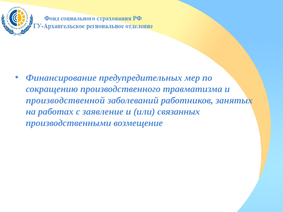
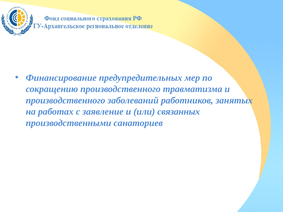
производственной at (65, 100): производственной -> производственного
возмещение: возмещение -> санаториев
